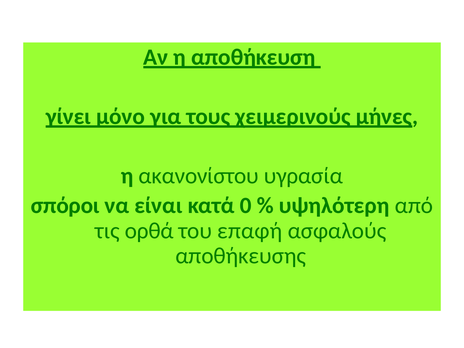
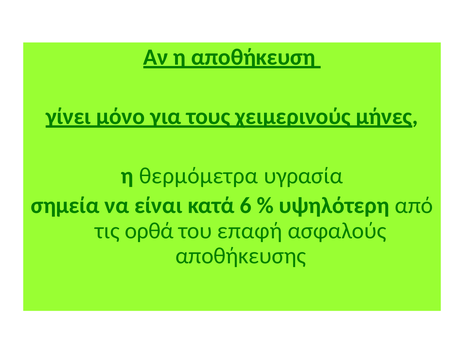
ακανονίστου: ακανονίστου -> θερμόμετρα
σπόροι: σπόροι -> σημεία
0: 0 -> 6
